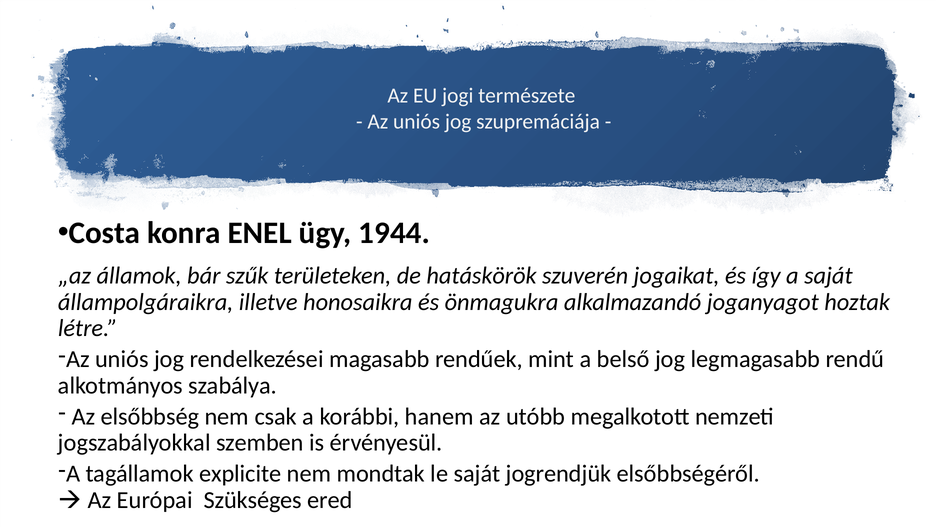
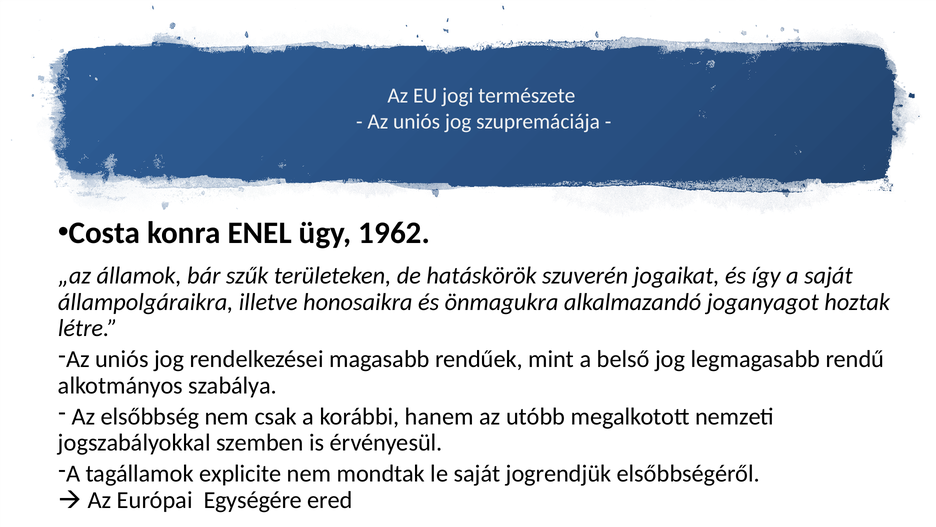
1944: 1944 -> 1962
Szükséges: Szükséges -> Egységére
